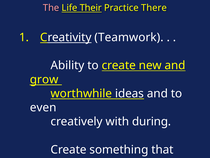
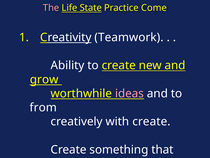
Their: Their -> State
There: There -> Come
ideas colour: white -> pink
even at (43, 107): even -> from
with during: during -> create
